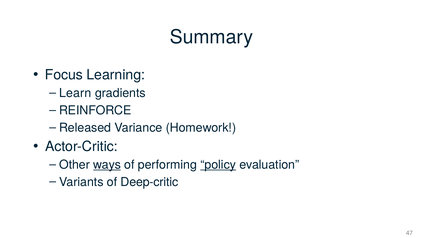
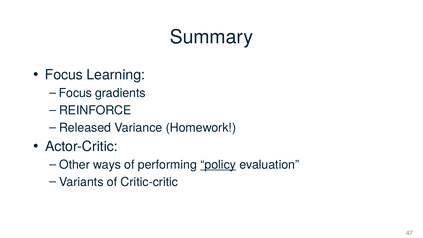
Learn at (75, 93): Learn -> Focus
ways underline: present -> none
Deep-critic: Deep-critic -> Critic-critic
